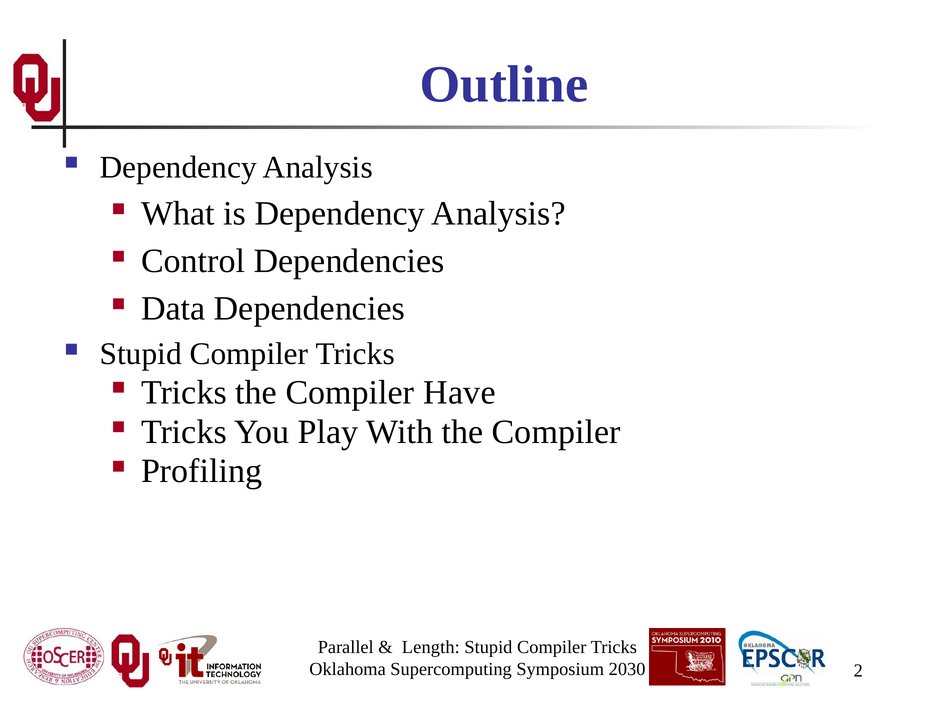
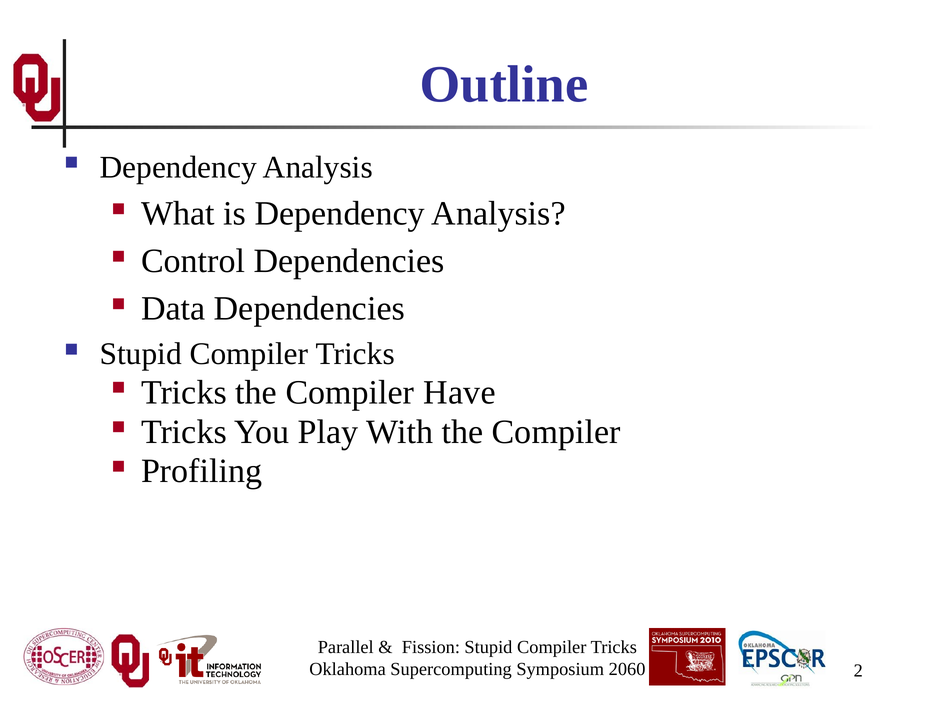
Length: Length -> Fission
2030: 2030 -> 2060
